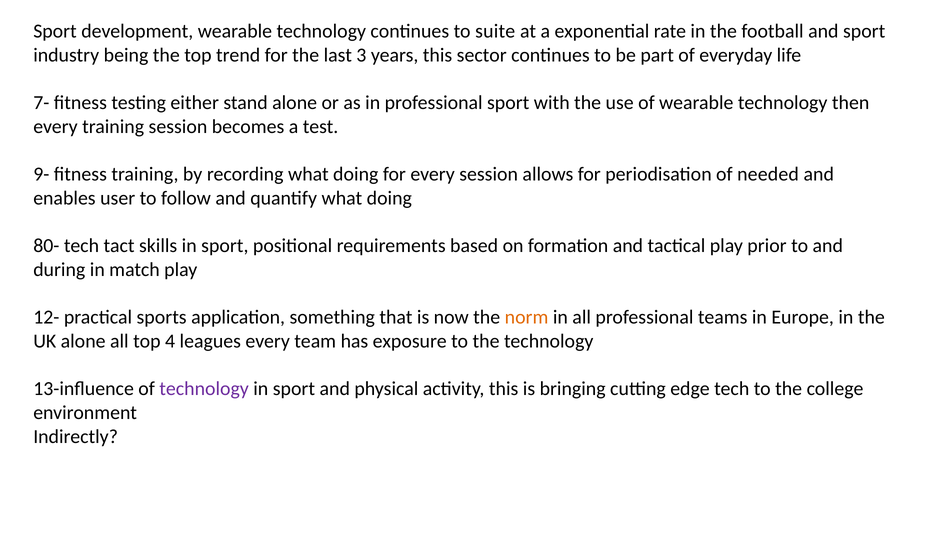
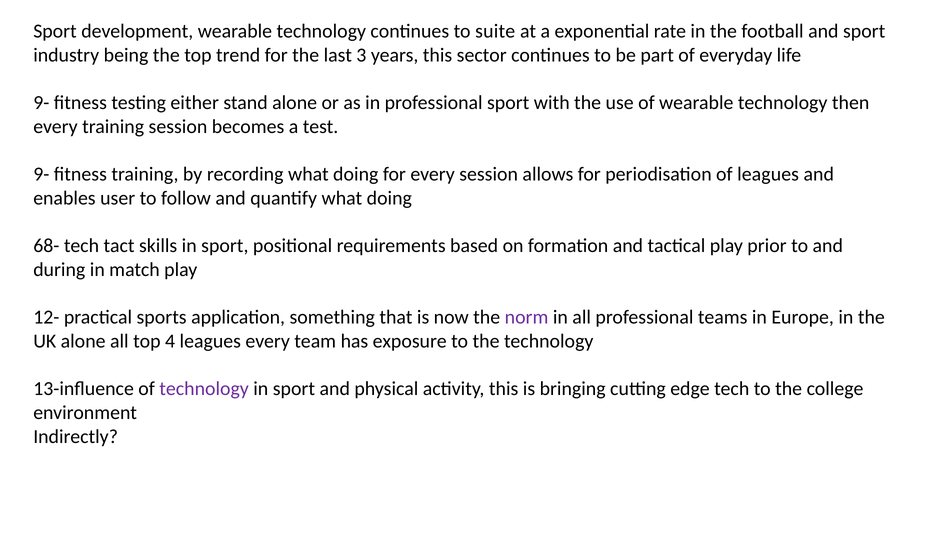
7- at (41, 103): 7- -> 9-
of needed: needed -> leagues
80-: 80- -> 68-
norm colour: orange -> purple
